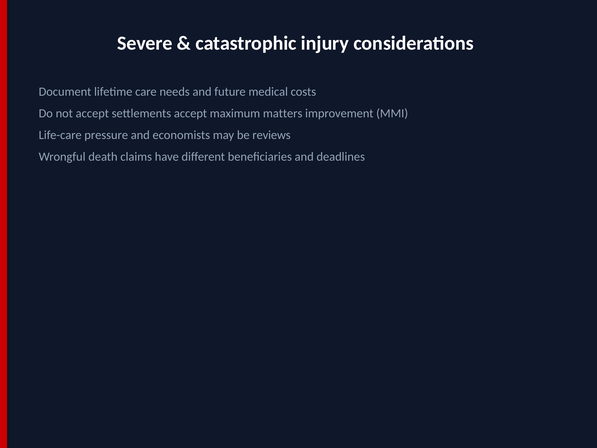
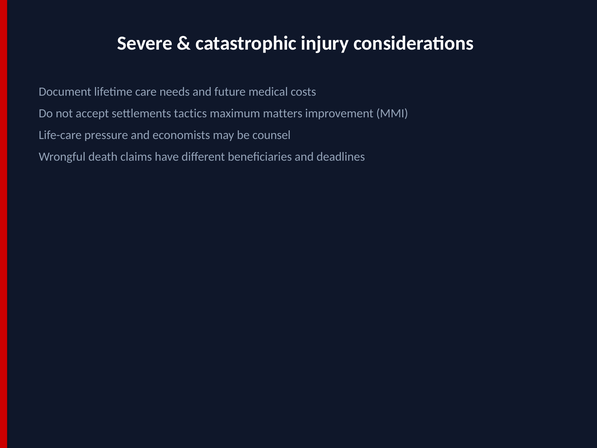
settlements accept: accept -> tactics
reviews: reviews -> counsel
